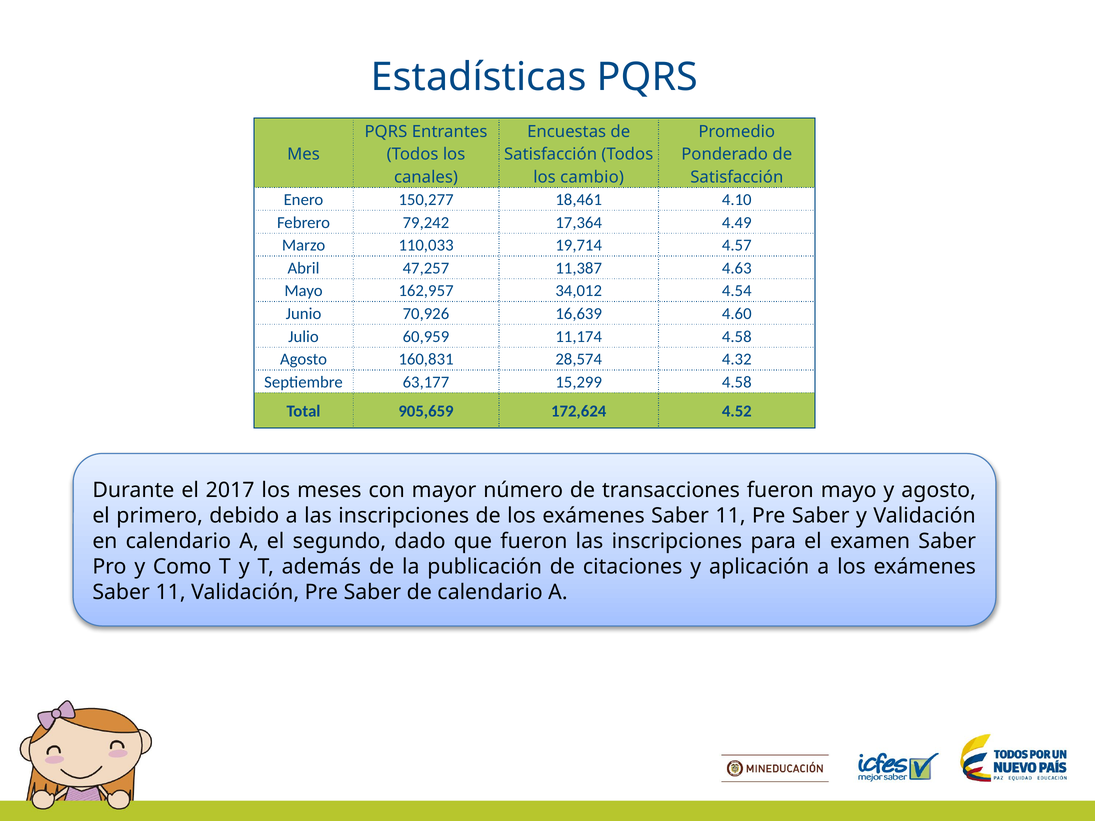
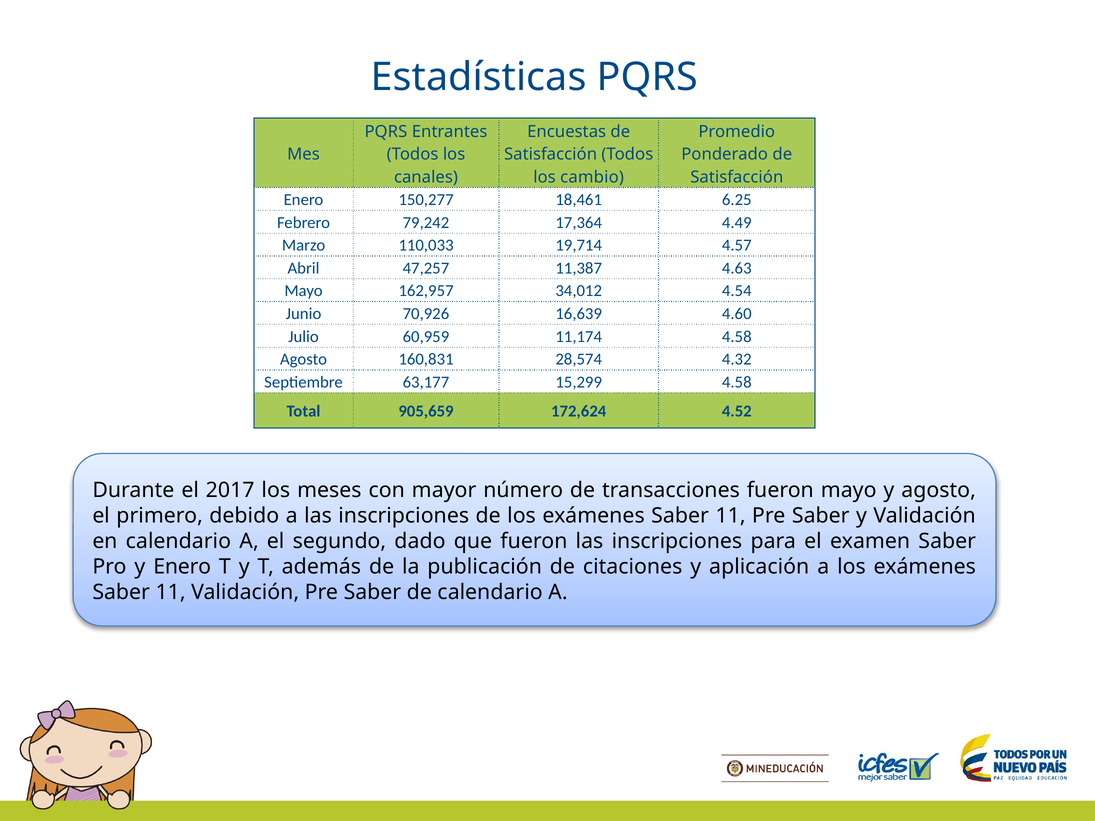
4.10: 4.10 -> 6.25
y Como: Como -> Enero
